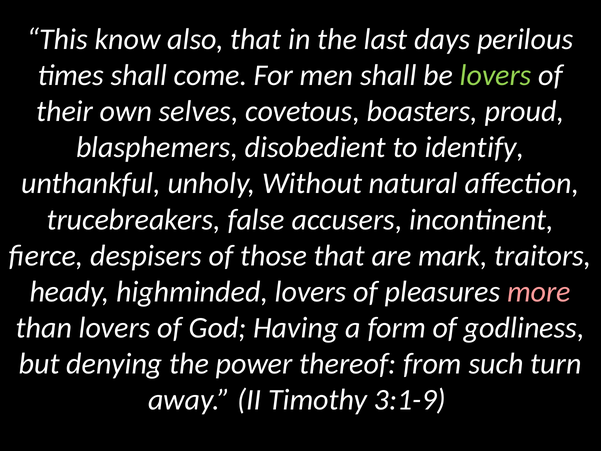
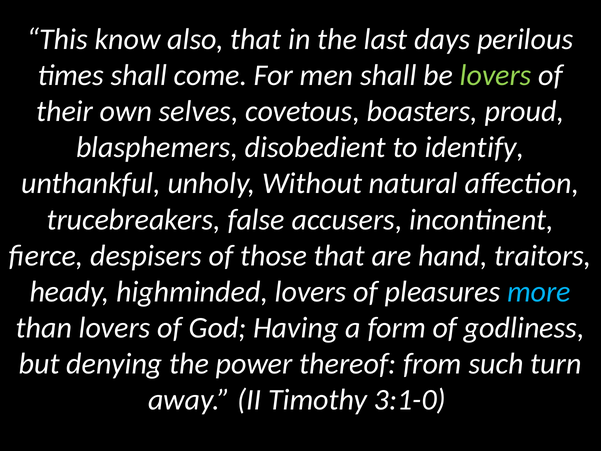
mark: mark -> hand
more colour: pink -> light blue
3:1-9: 3:1-9 -> 3:1-0
